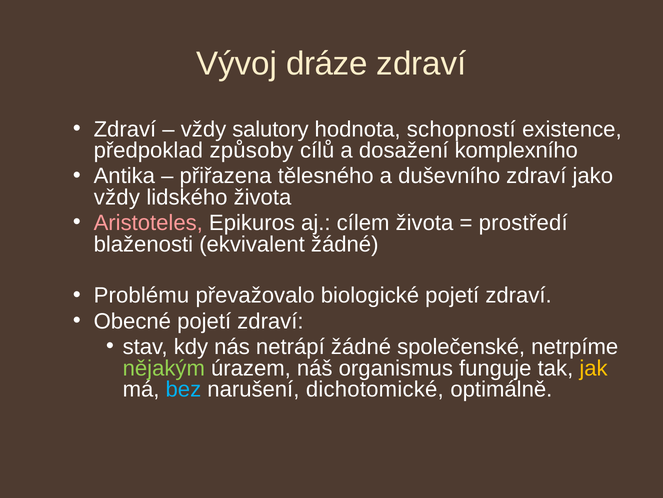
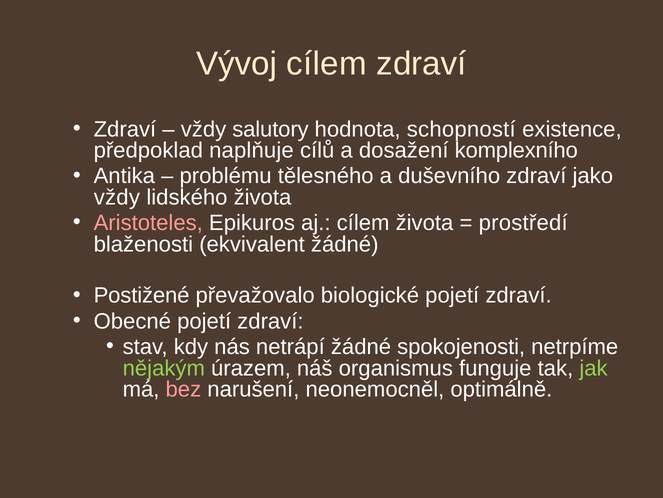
Vývoj dráze: dráze -> cílem
způsoby: způsoby -> naplňuje
přiřazena: přiřazena -> problému
Problému: Problému -> Postižené
společenské: společenské -> spokojenosti
jak colour: yellow -> light green
bez colour: light blue -> pink
dichotomické: dichotomické -> neonemocněl
